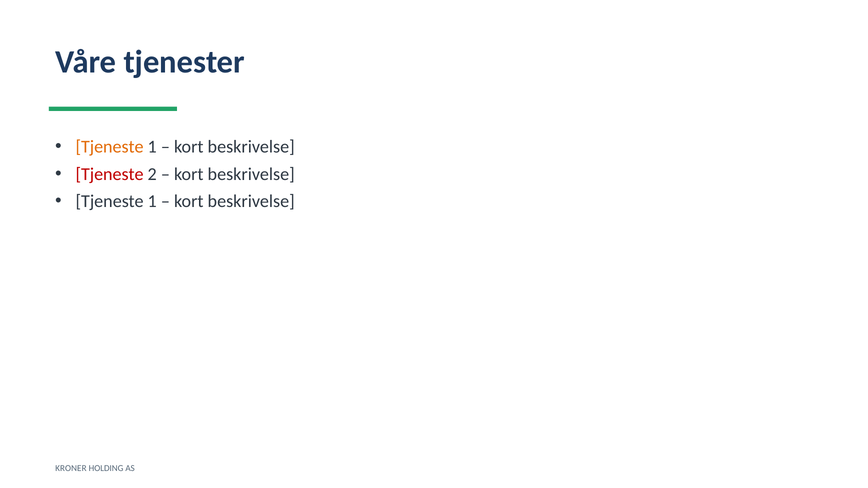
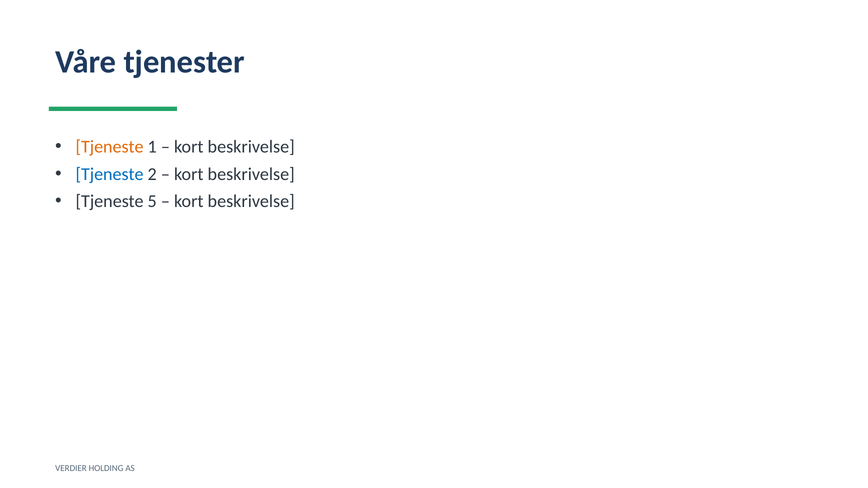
Tjeneste at (110, 174) colour: red -> blue
1 at (152, 201): 1 -> 5
KRONER: KRONER -> VERDIER
